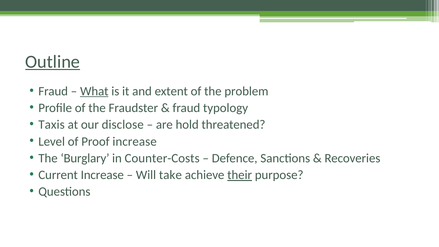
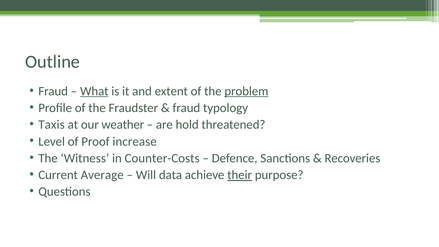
Outline underline: present -> none
problem underline: none -> present
disclose: disclose -> weather
Burglary: Burglary -> Witness
Current Increase: Increase -> Average
take: take -> data
